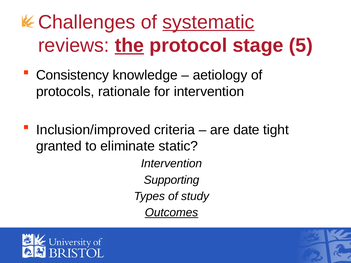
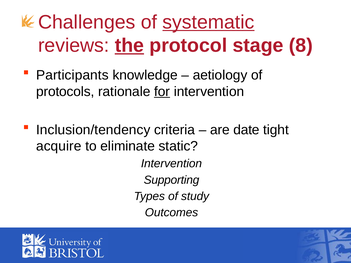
5: 5 -> 8
Consistency: Consistency -> Participants
for underline: none -> present
Inclusion/improved: Inclusion/improved -> Inclusion/tendency
granted: granted -> acquire
Outcomes underline: present -> none
